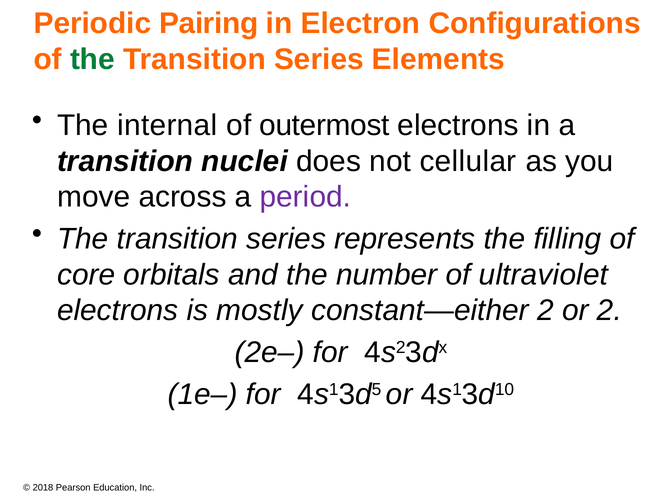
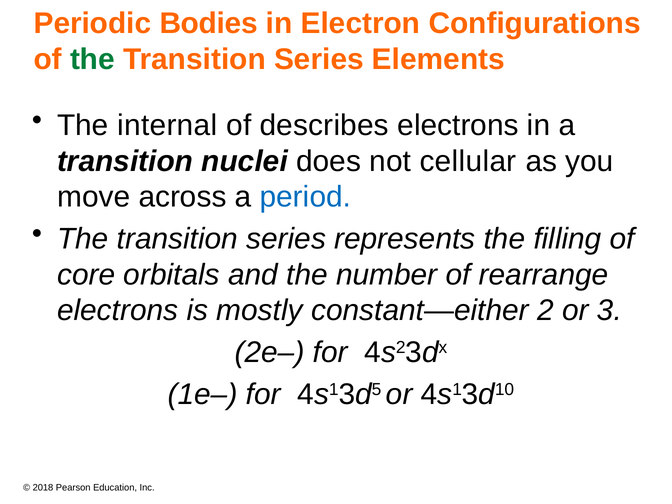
Pairing: Pairing -> Bodies
outermost: outermost -> describes
period colour: purple -> blue
ultraviolet: ultraviolet -> rearrange
or 2: 2 -> 3
